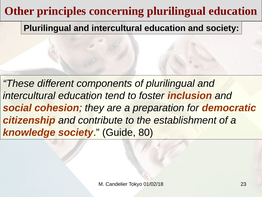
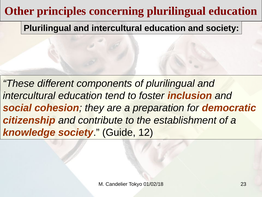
80: 80 -> 12
